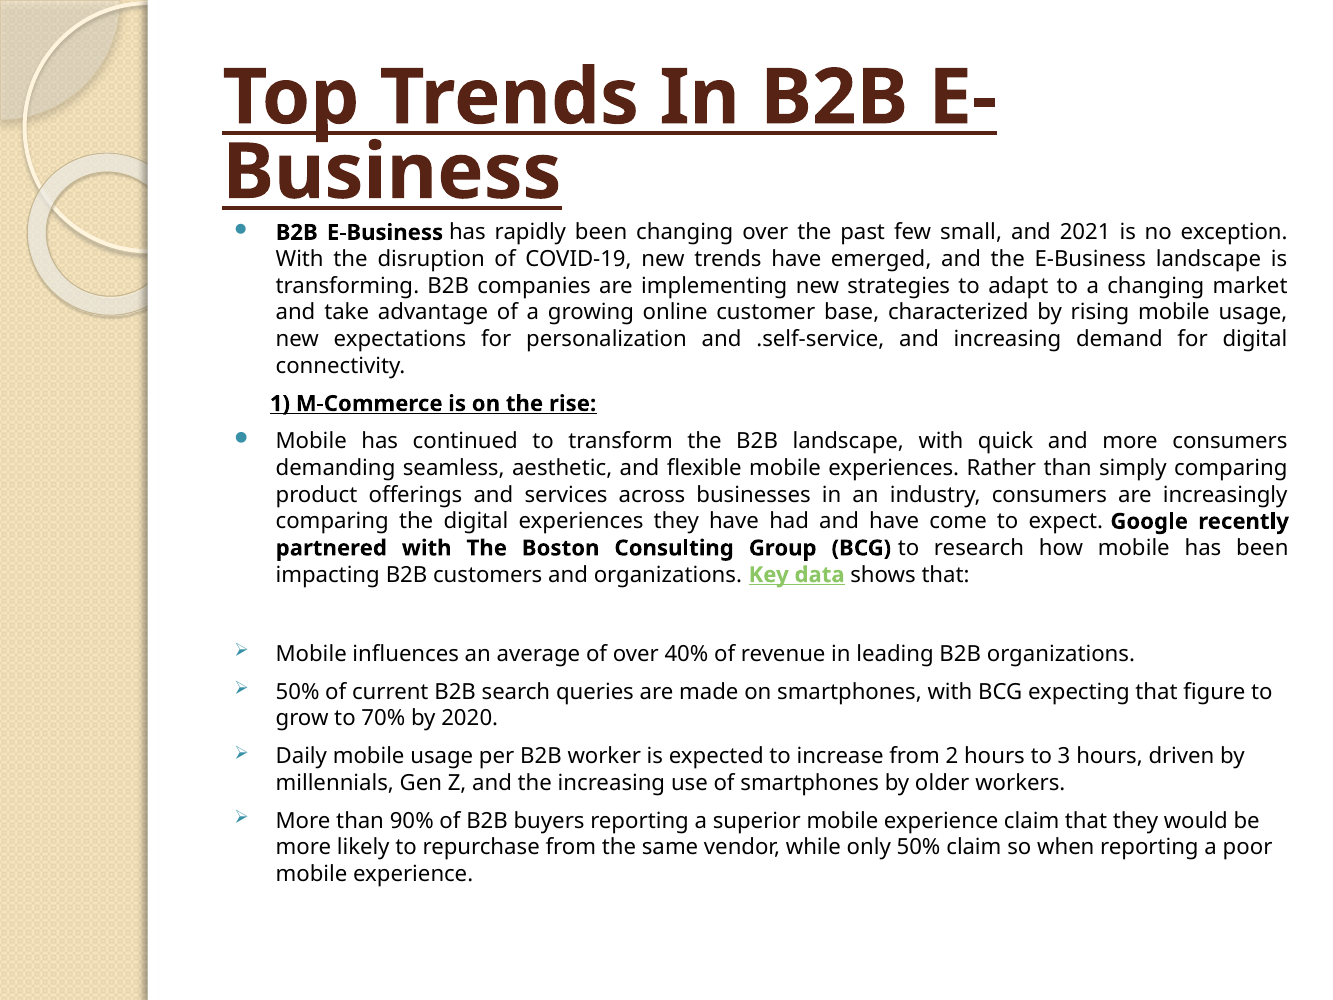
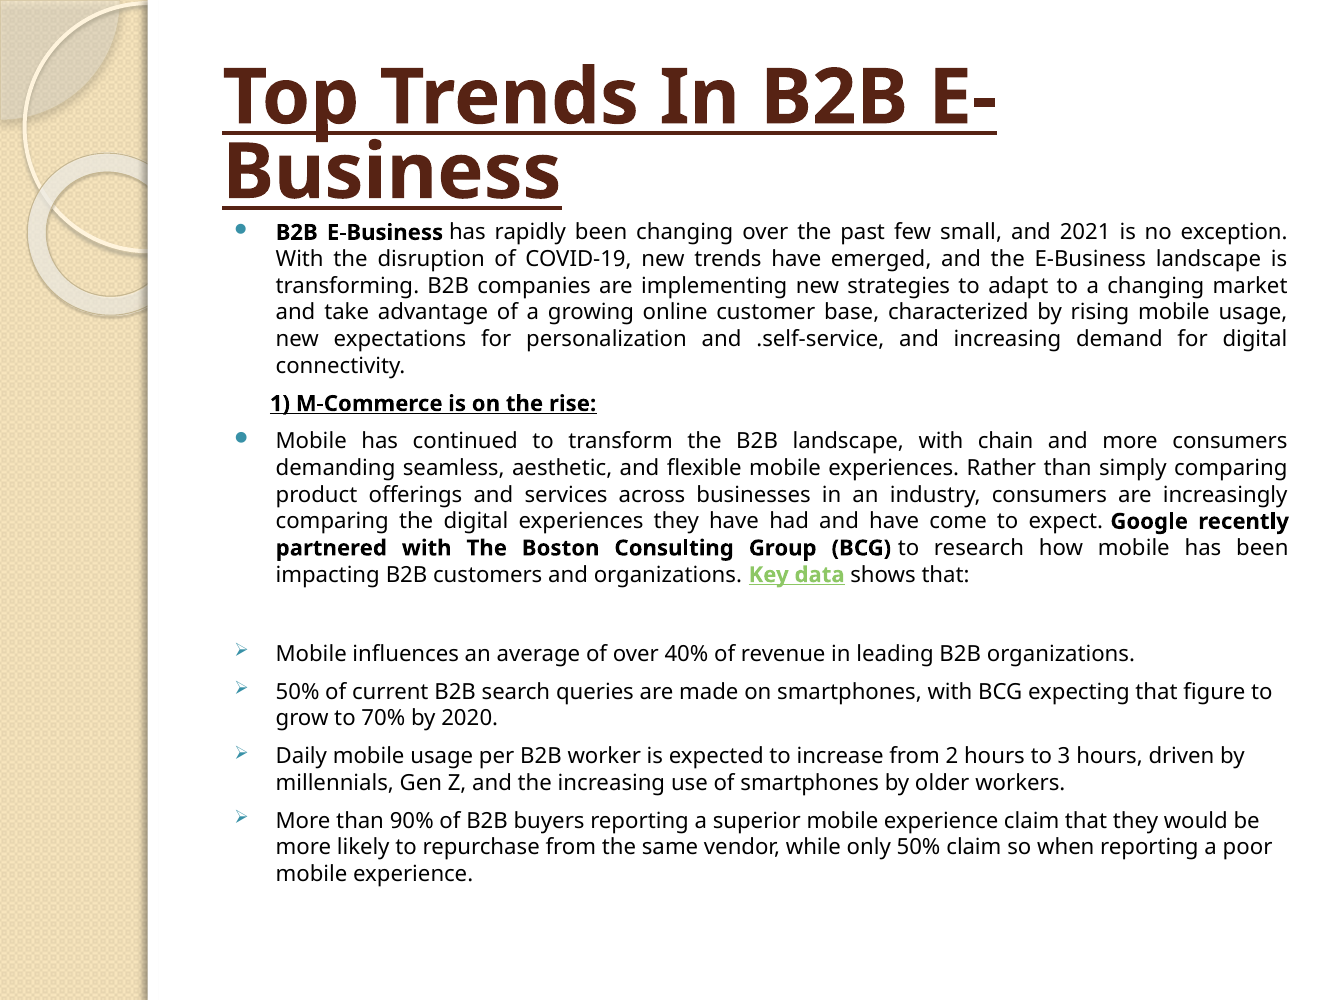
quick: quick -> chain
